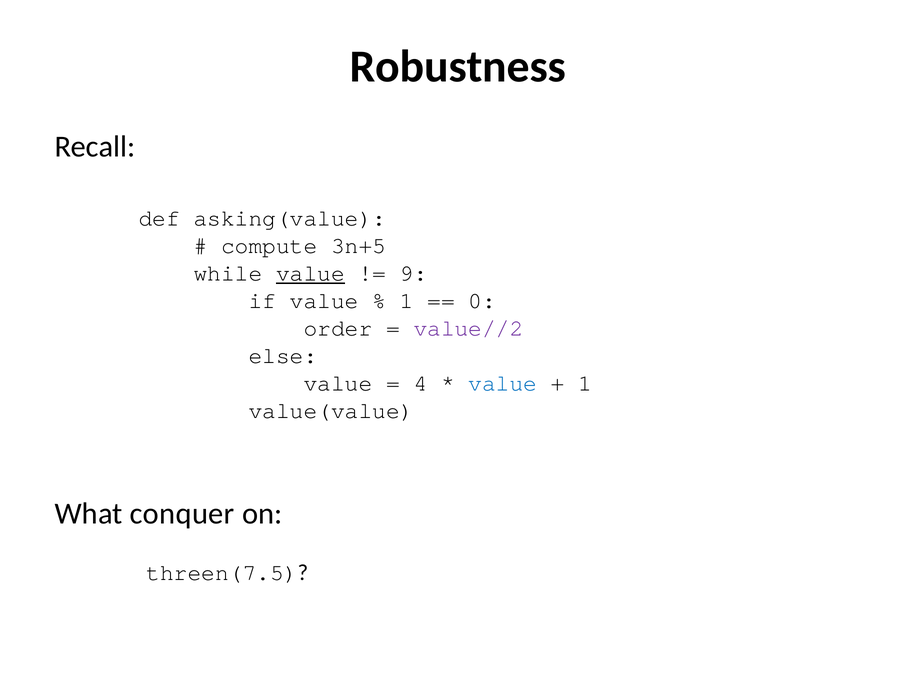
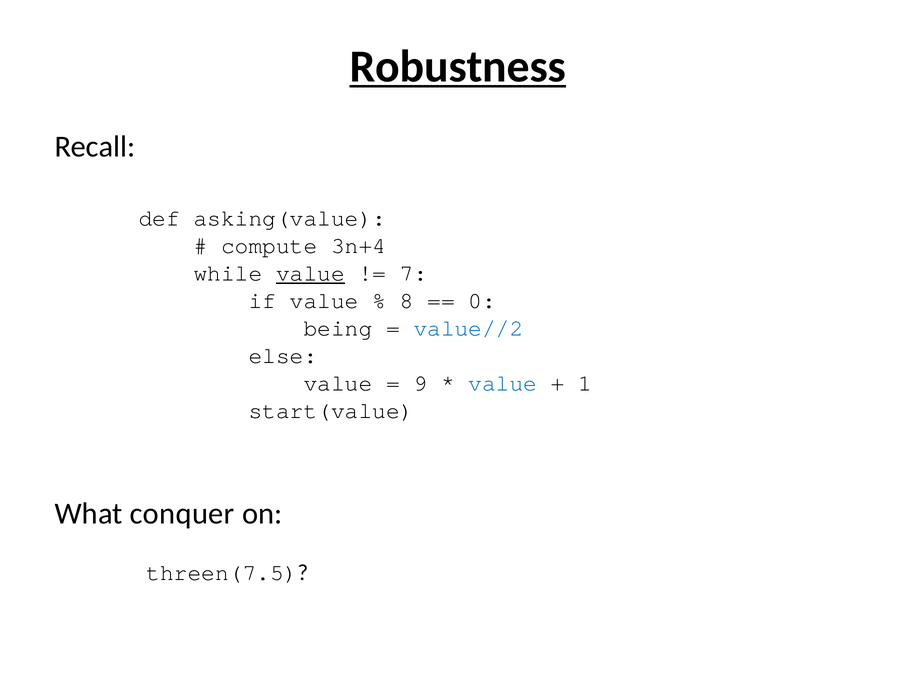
Robustness underline: none -> present
3n+5: 3n+5 -> 3n+4
9: 9 -> 7
1 at (407, 301): 1 -> 8
order: order -> being
value//2 colour: purple -> blue
4: 4 -> 9
value(value: value(value -> start(value
